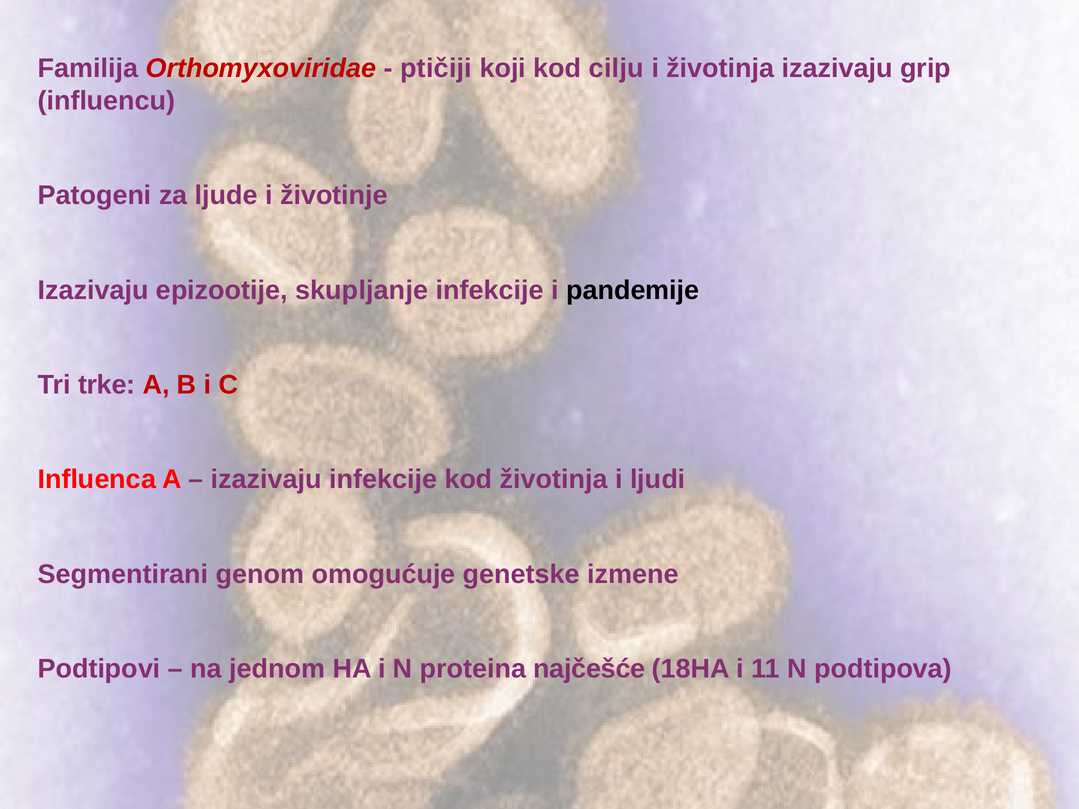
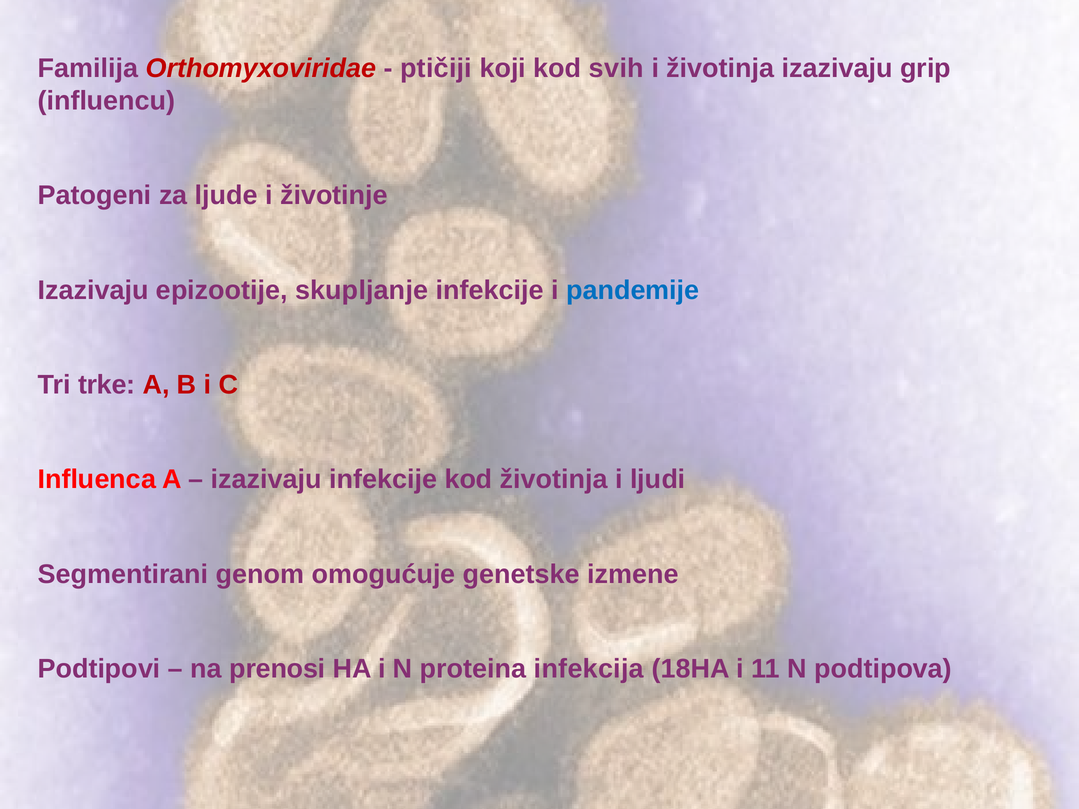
cilju: cilju -> svih
pandemije colour: black -> blue
jednom: jednom -> prenosi
najčešće: najčešće -> infekcija
